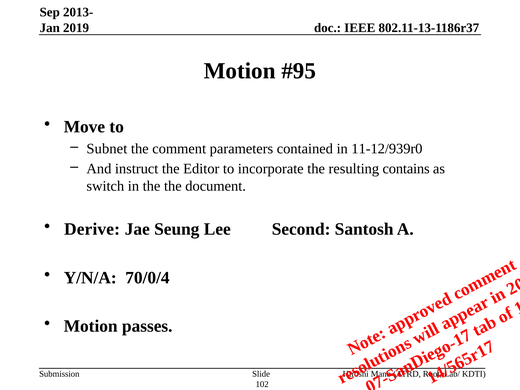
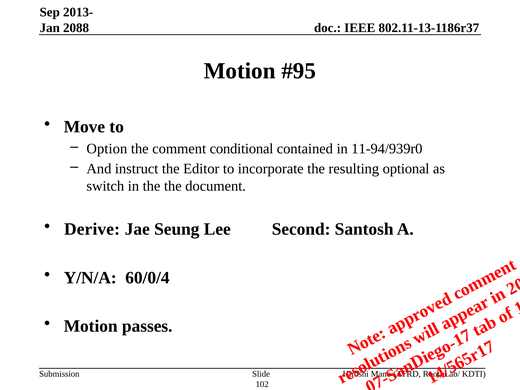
2019: 2019 -> 2088
Subnet: Subnet -> Option
parameters: parameters -> conditional
11-12/939r0: 11-12/939r0 -> 11-94/939r0
contains: contains -> optional
70/0/4: 70/0/4 -> 60/0/4
